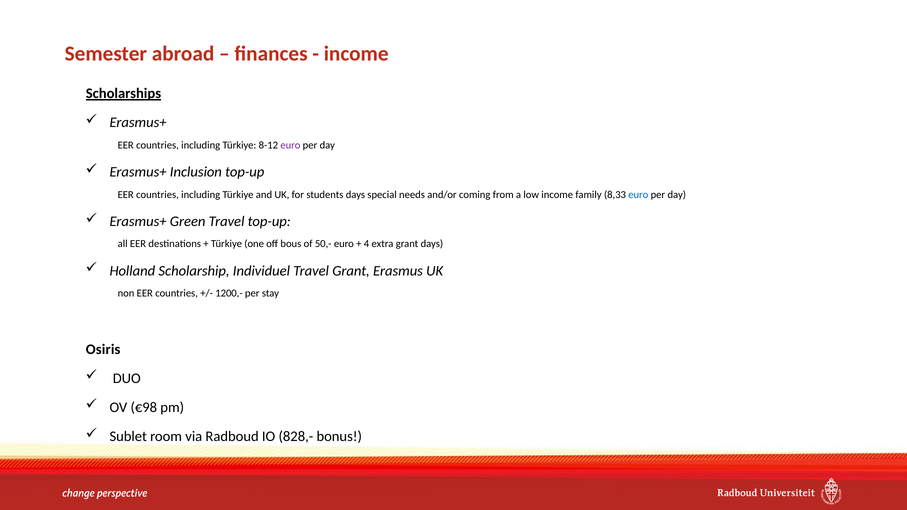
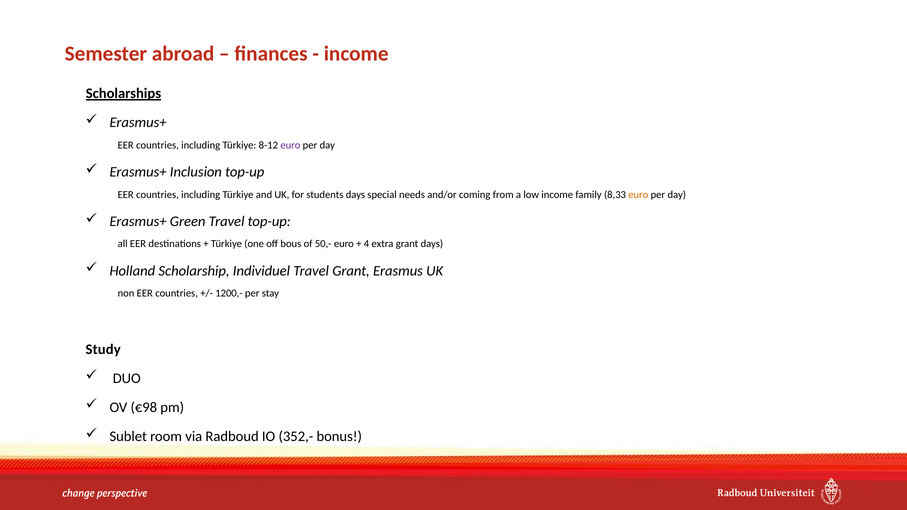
euro at (638, 195) colour: blue -> orange
Osiris: Osiris -> Study
828,-: 828,- -> 352,-
